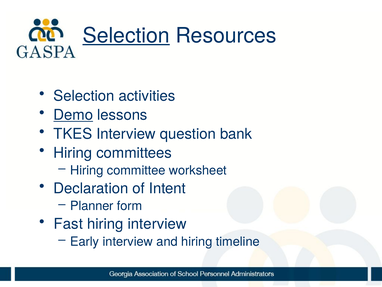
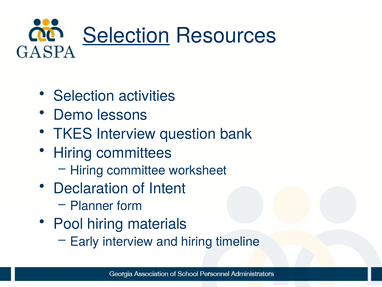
Demo underline: present -> none
Fast: Fast -> Pool
hiring interview: interview -> materials
